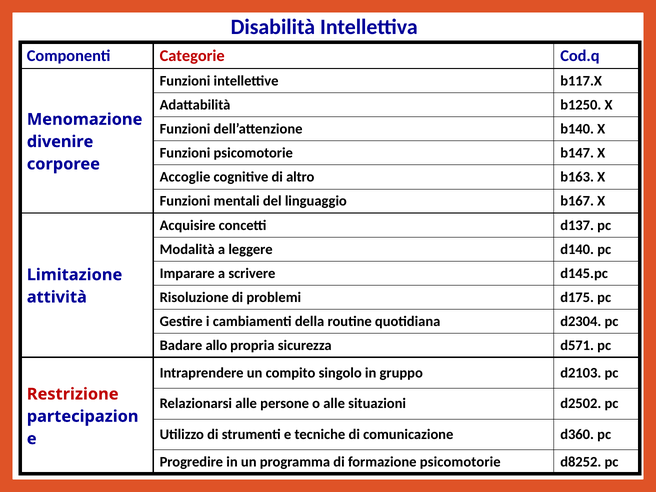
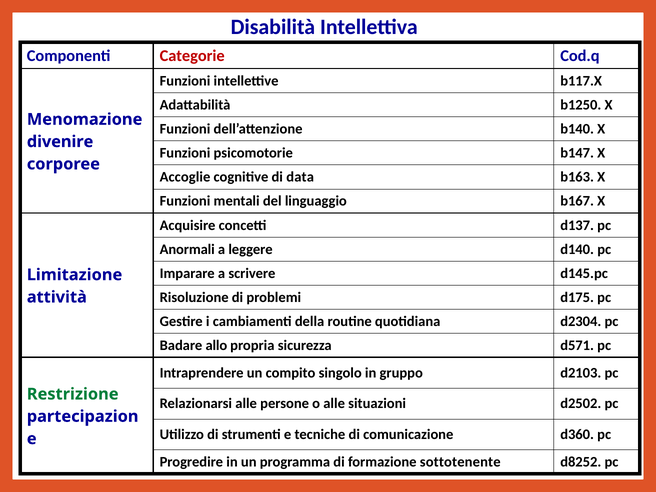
altro: altro -> data
Modalità: Modalità -> Anormali
Restrizione colour: red -> green
formazione psicomotorie: psicomotorie -> sottotenente
